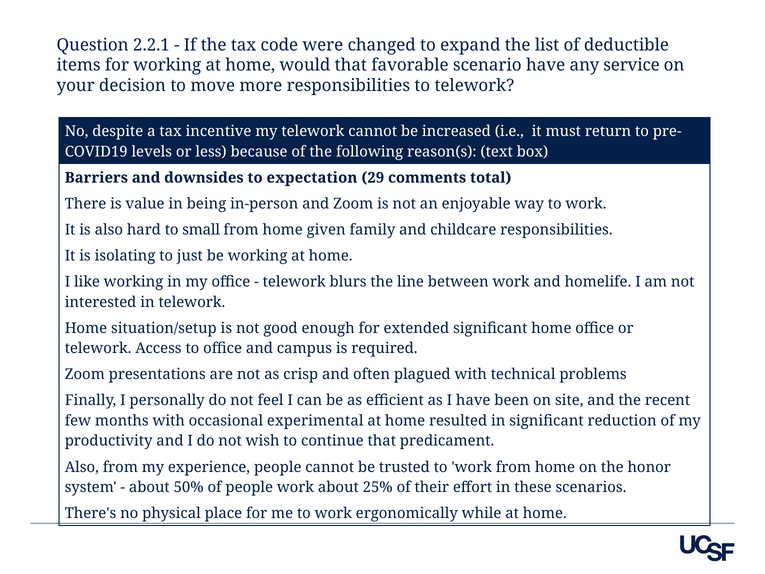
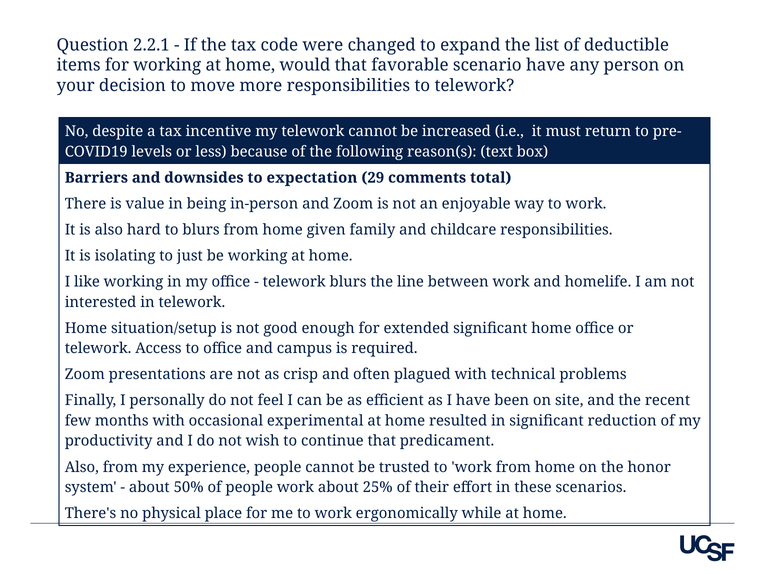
service: service -> person
to small: small -> blurs
